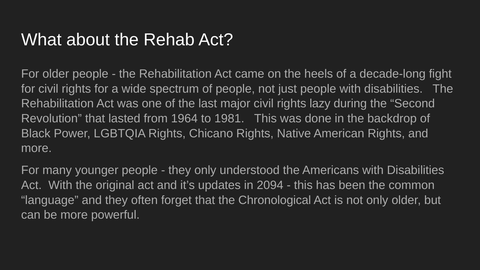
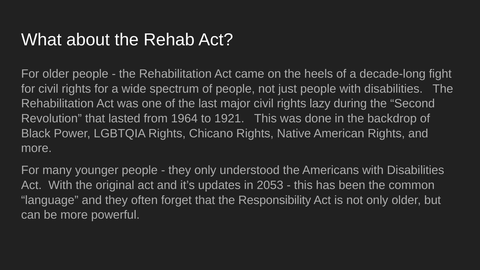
1981: 1981 -> 1921
2094: 2094 -> 2053
Chronological: Chronological -> Responsibility
